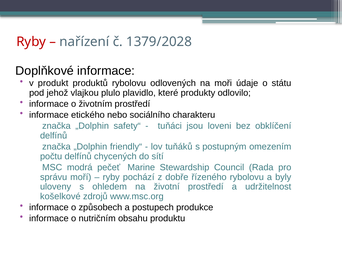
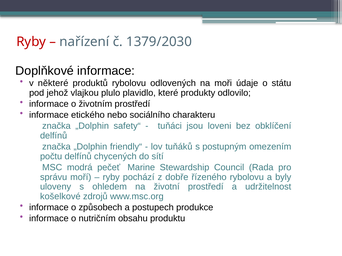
1379/2028: 1379/2028 -> 1379/2030
produkt: produkt -> některé
